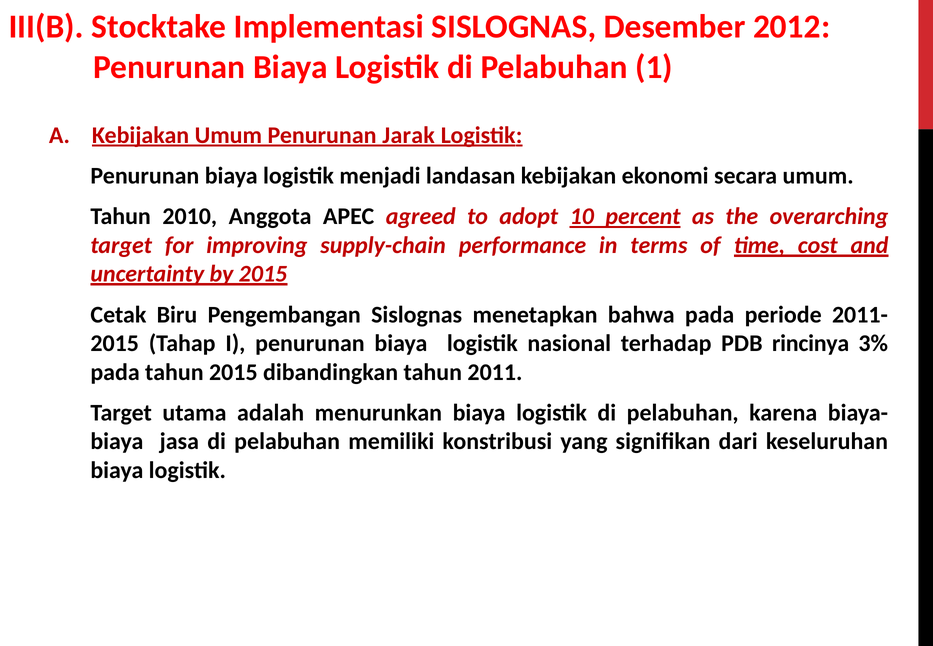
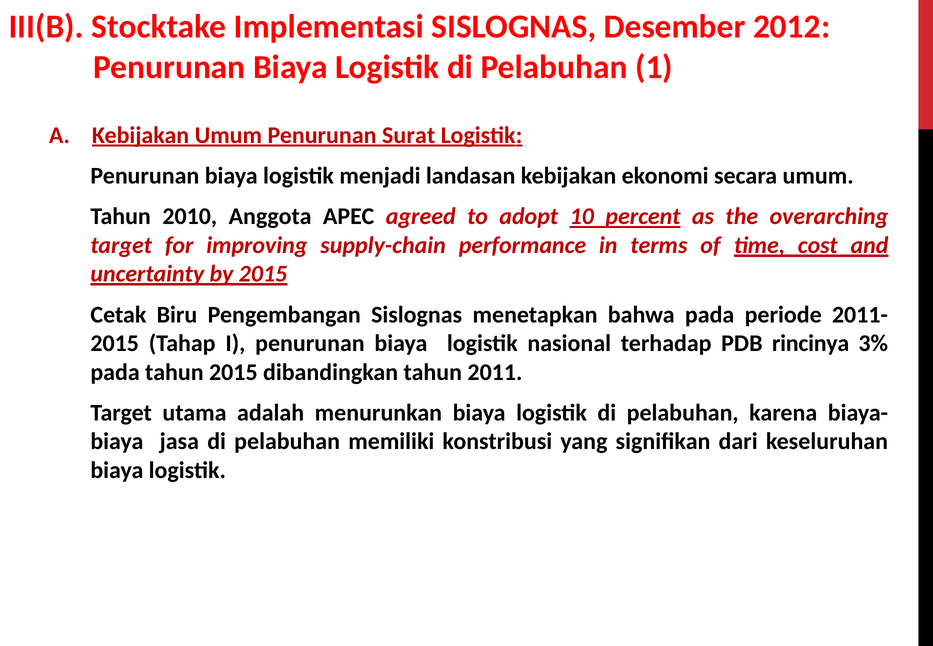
Jarak: Jarak -> Surat
